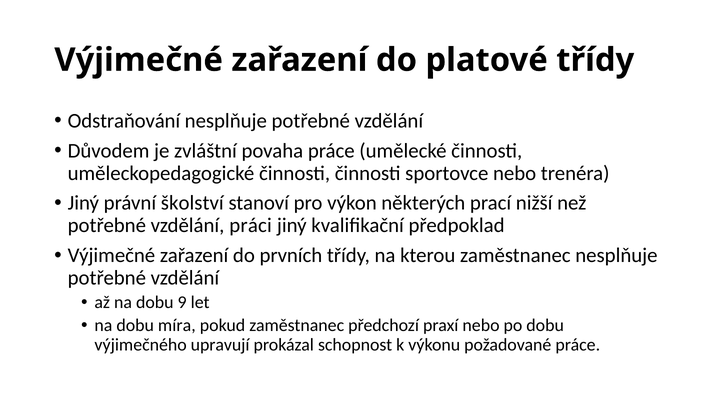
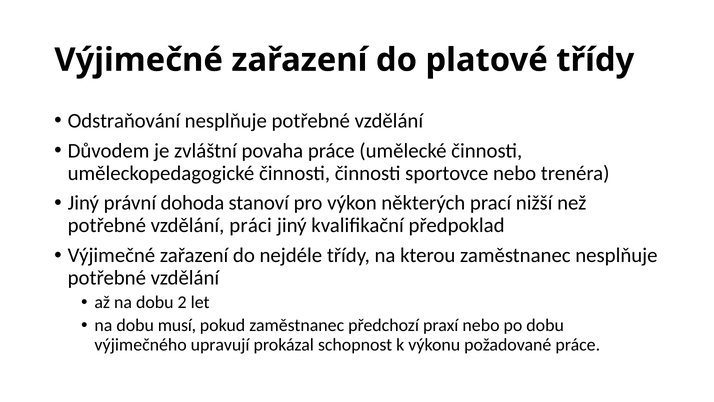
školství: školství -> dohoda
prvních: prvních -> nejdéle
9: 9 -> 2
míra: míra -> musí
